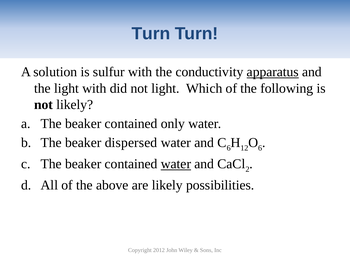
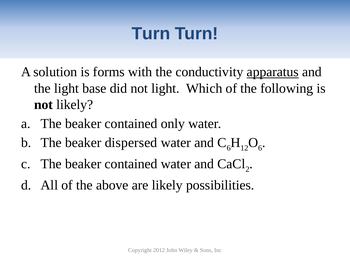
sulfur: sulfur -> forms
light with: with -> base
water at (176, 164) underline: present -> none
